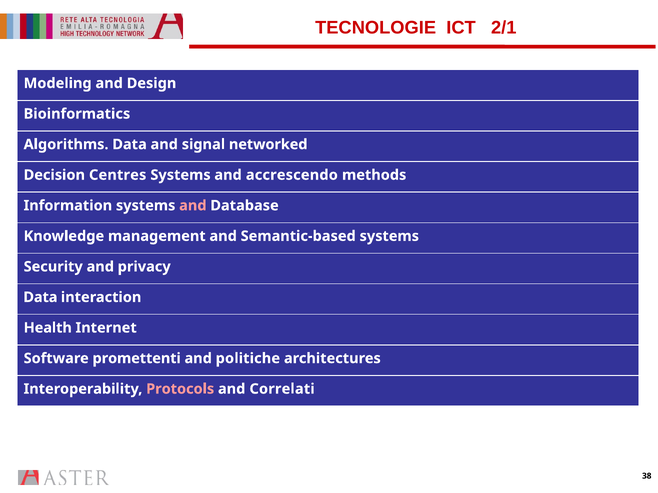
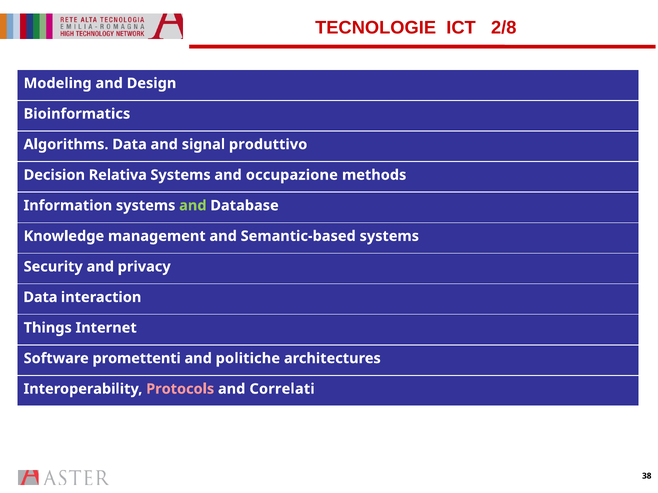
2/1: 2/1 -> 2/8
networked: networked -> produttivo
Centres: Centres -> Relativa
accrescendo: accrescendo -> occupazione
and at (193, 206) colour: pink -> light green
Health: Health -> Things
